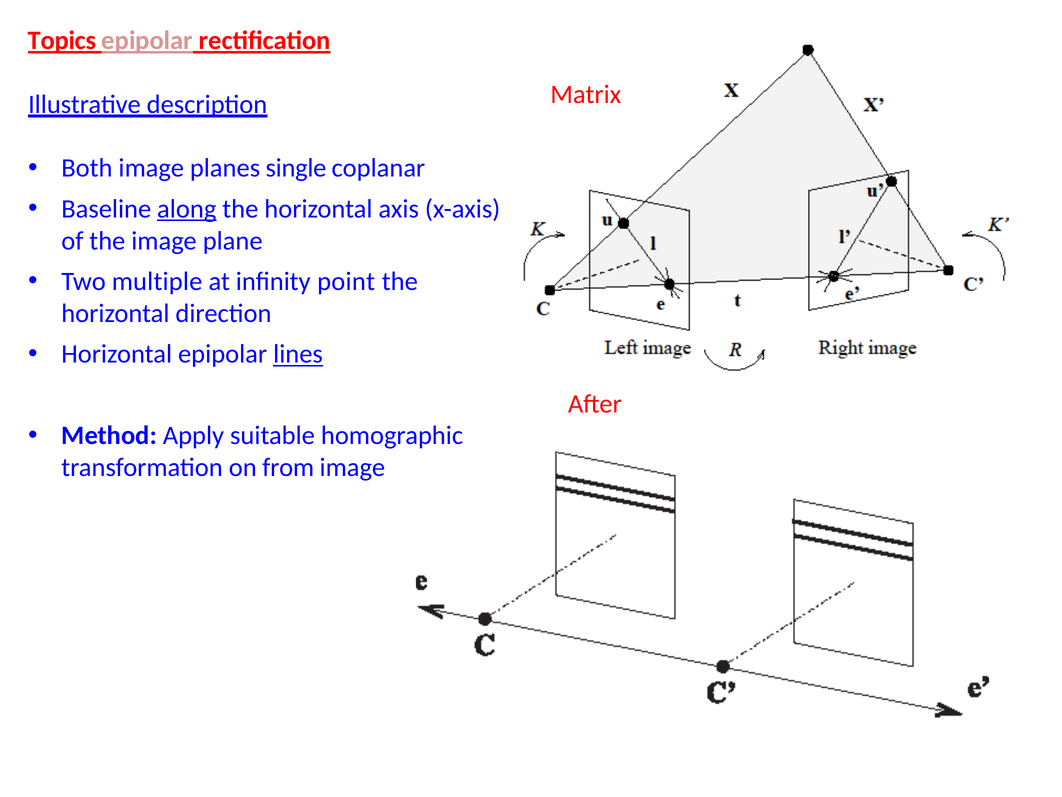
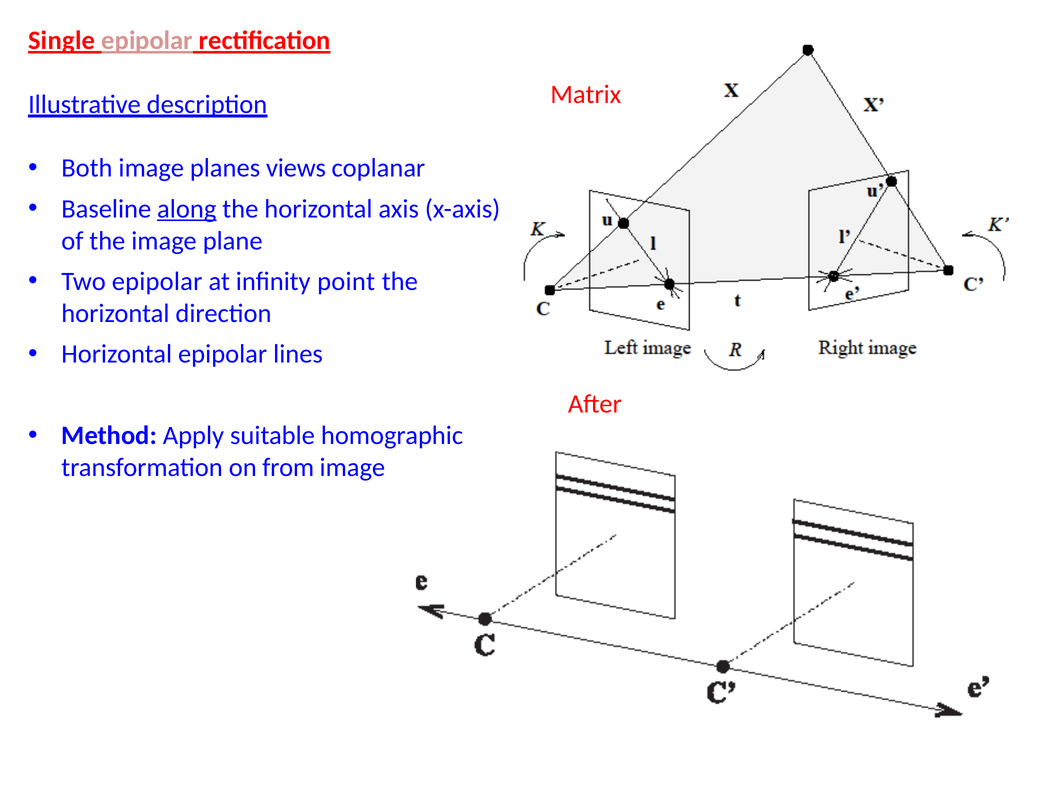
Topics: Topics -> Single
single: single -> views
Two multiple: multiple -> epipolar
lines underline: present -> none
